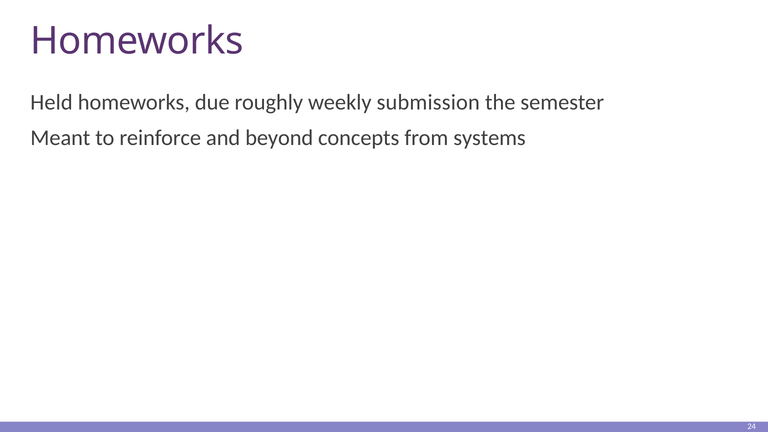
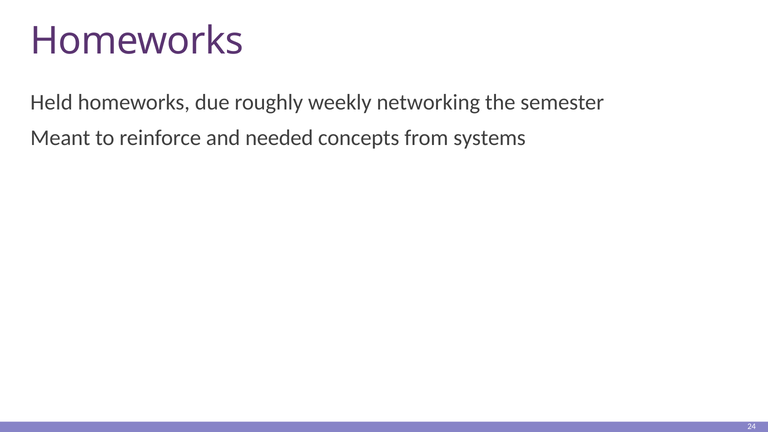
submission: submission -> networking
beyond: beyond -> needed
